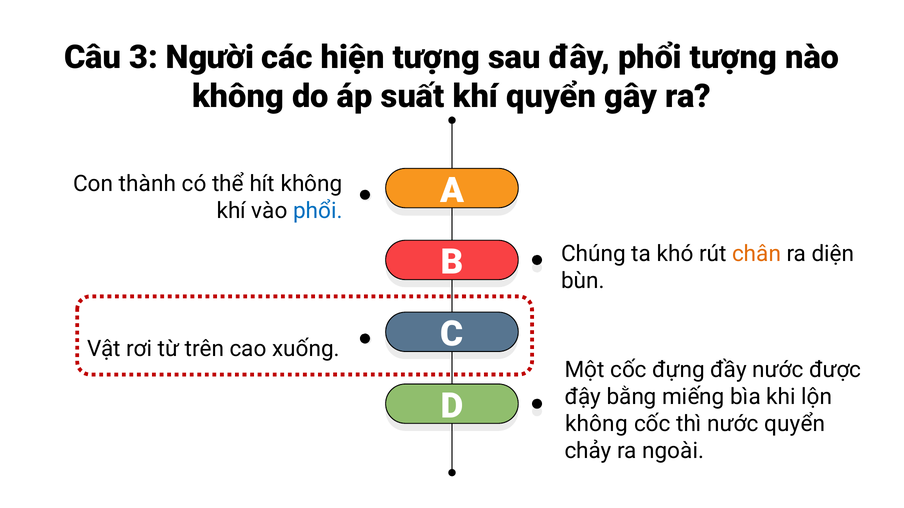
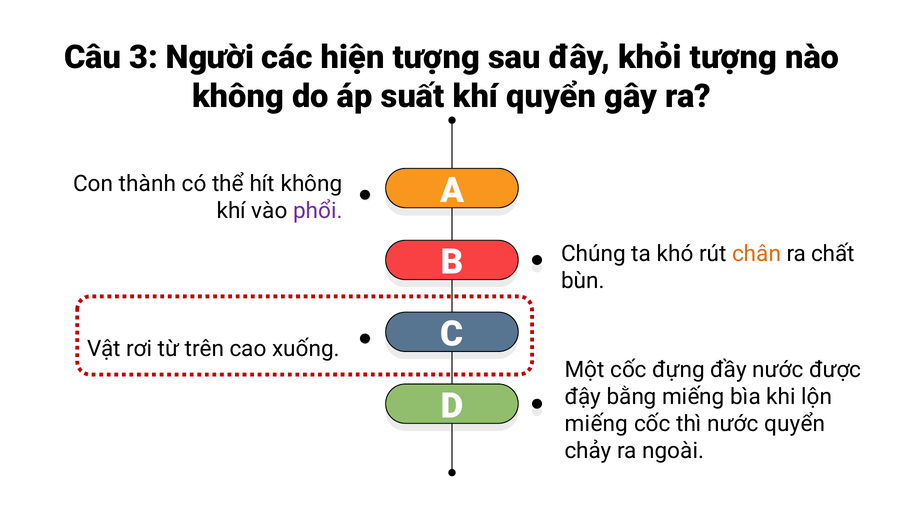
đây phổi: phổi -> khỏi
phổi at (318, 211) colour: blue -> purple
diện: diện -> chất
không at (596, 424): không -> miếng
